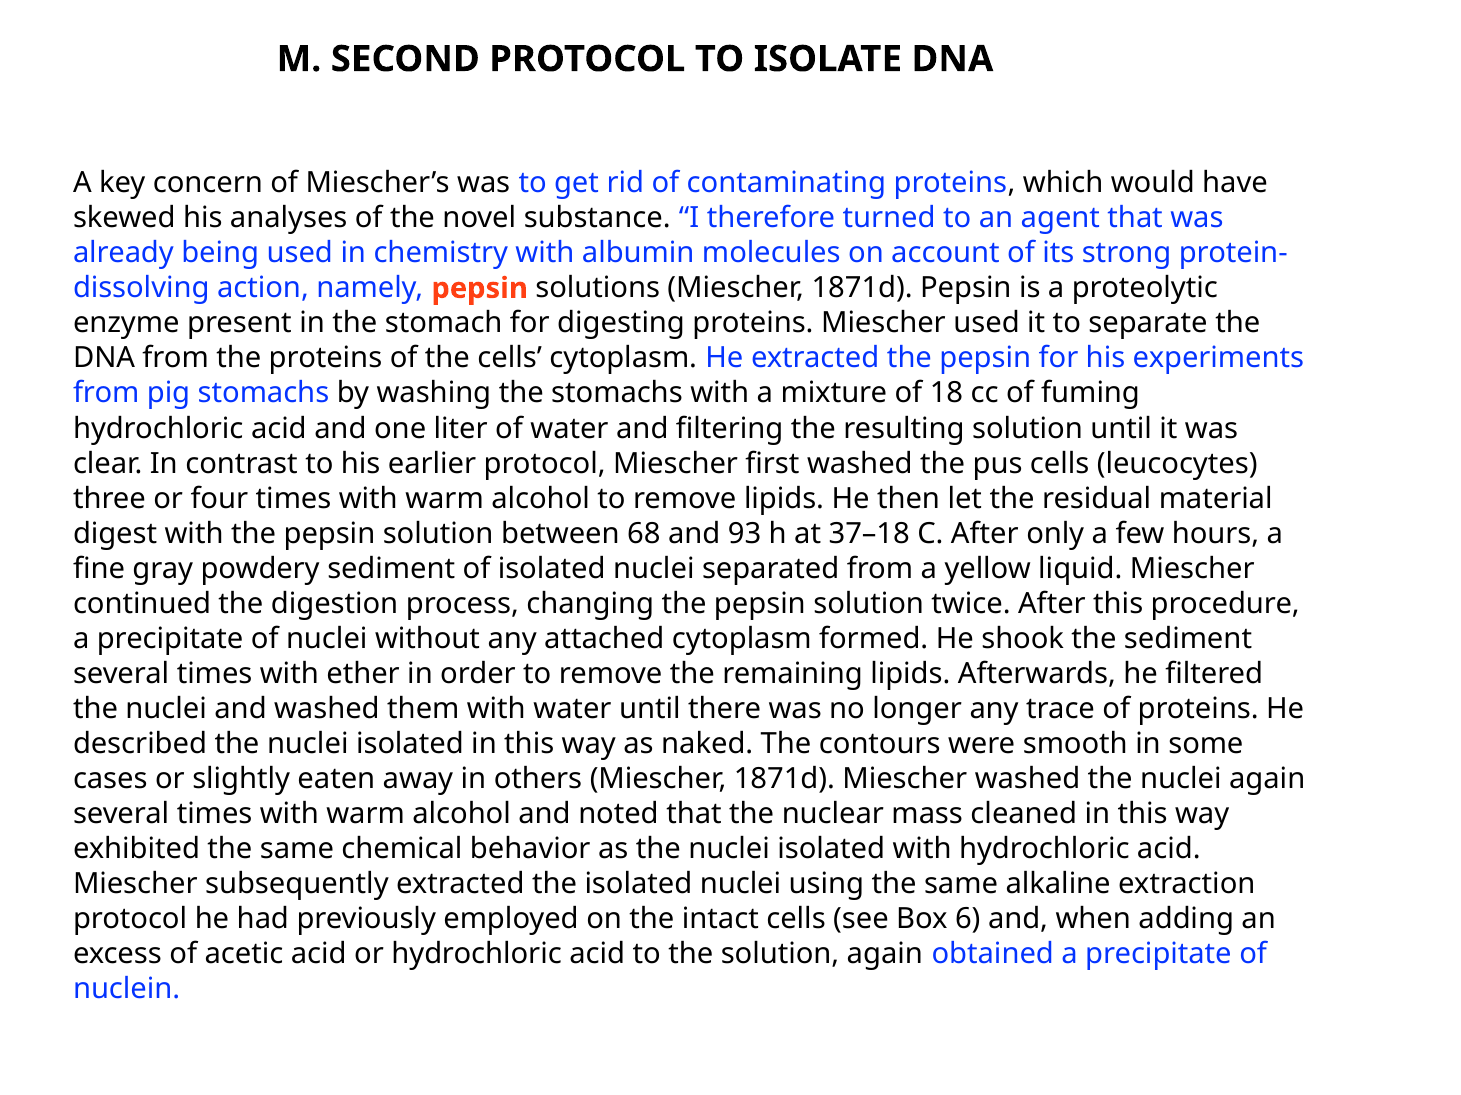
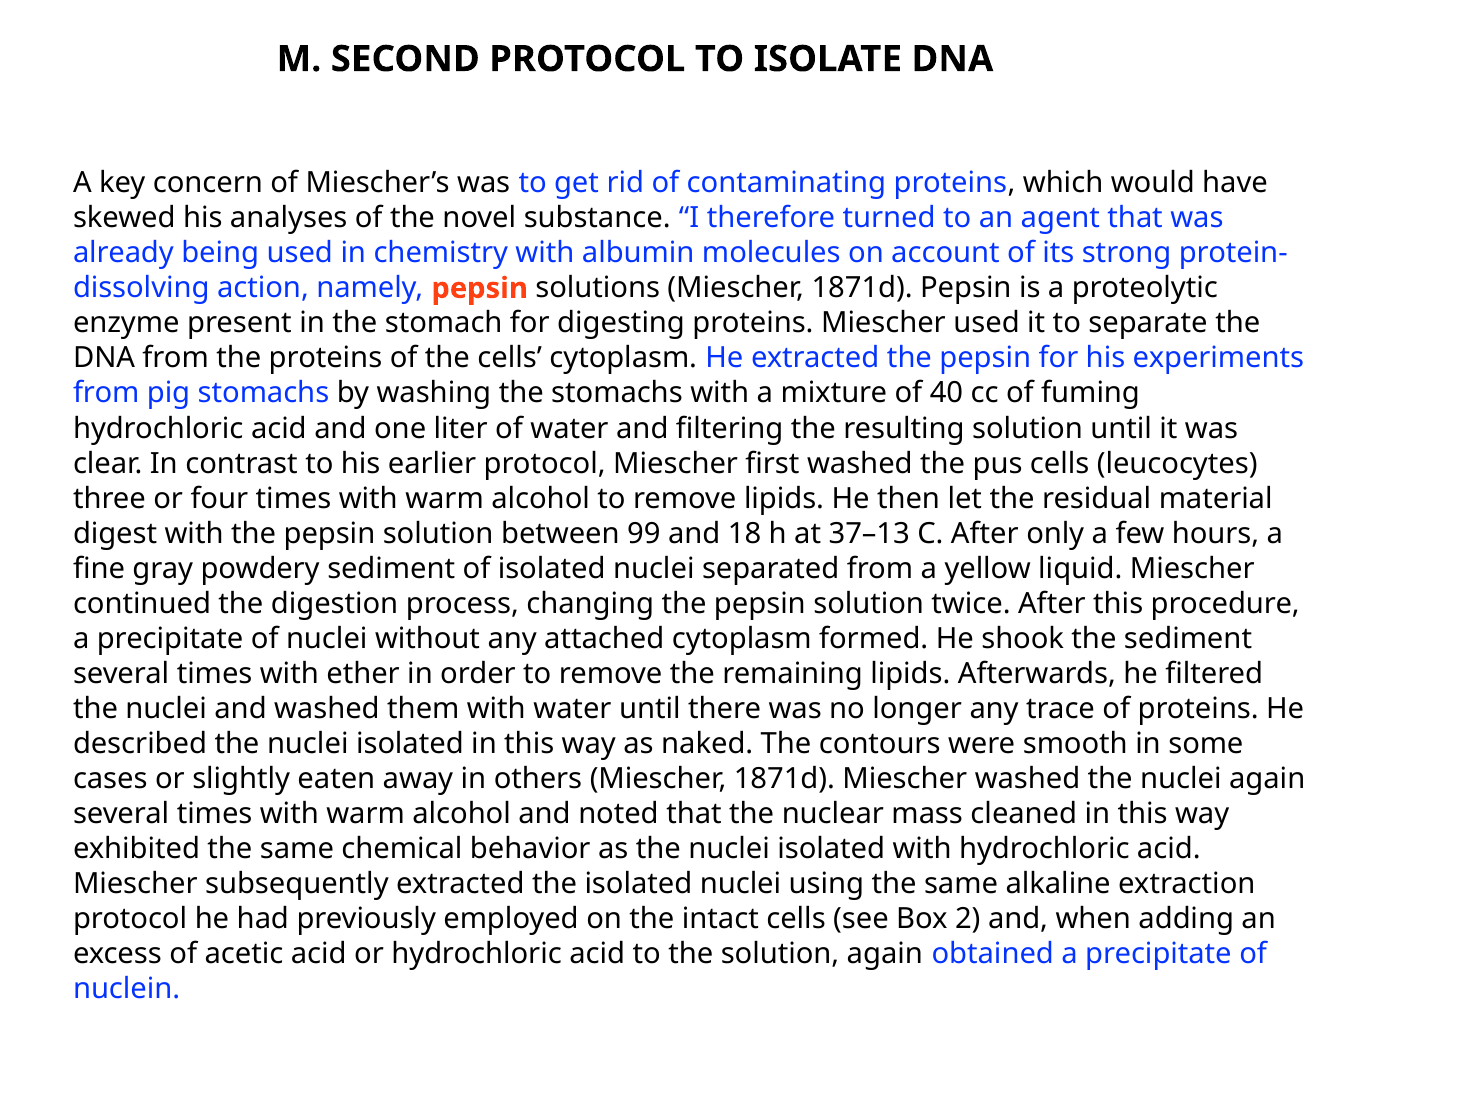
18: 18 -> 40
68: 68 -> 99
93: 93 -> 18
37–18: 37–18 -> 37–13
6: 6 -> 2
